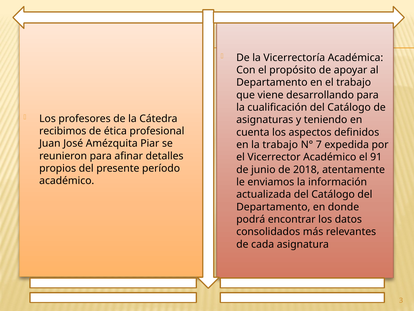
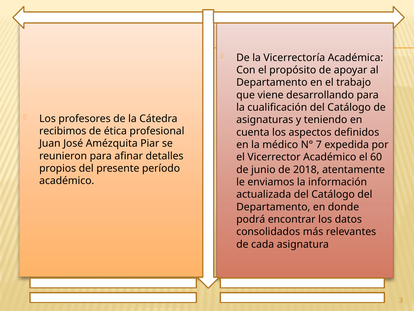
la trabajo: trabajo -> médico
91: 91 -> 60
